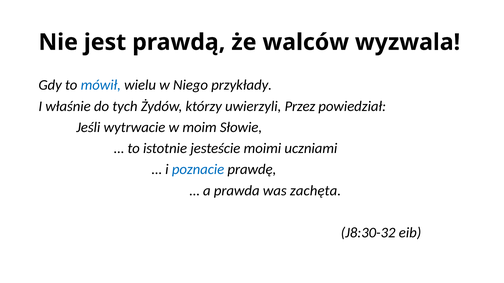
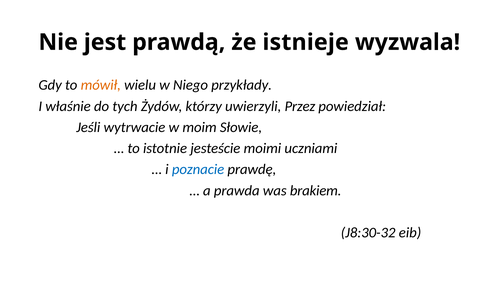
walców: walców -> istnieje
mówił colour: blue -> orange
zachęta: zachęta -> brakiem
